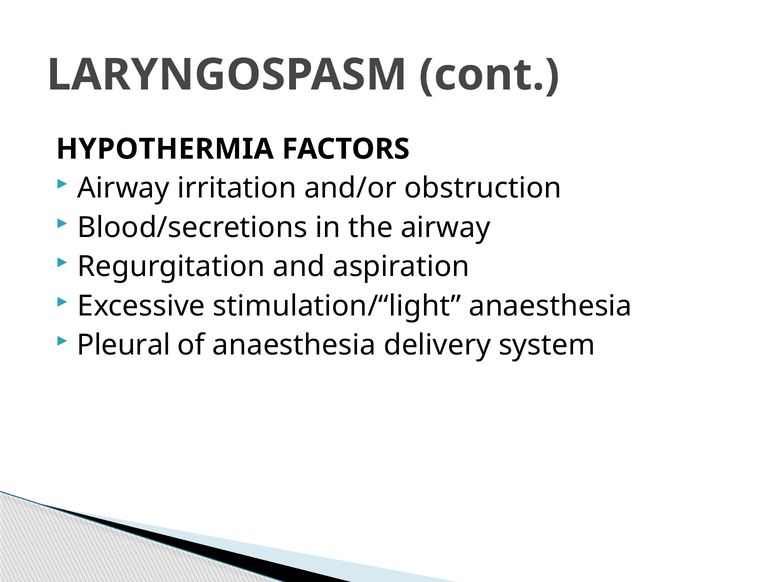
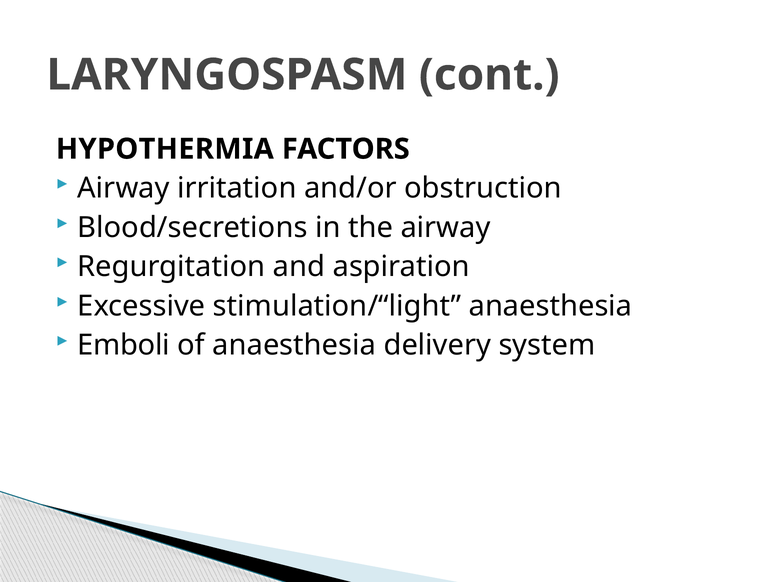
Pleural: Pleural -> Emboli
